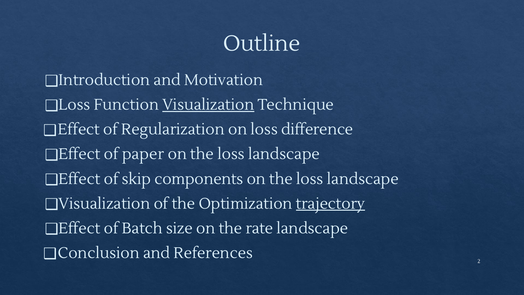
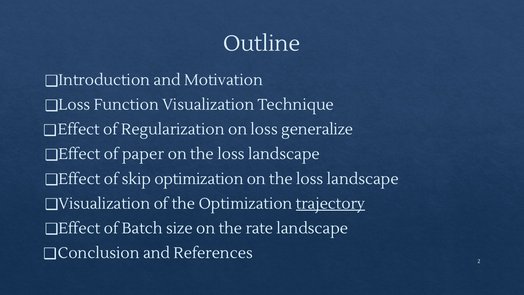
Visualization underline: present -> none
difference: difference -> generalize
skip components: components -> optimization
